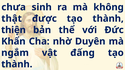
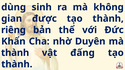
chưa: chưa -> dùng
thật: thật -> gian
thiện: thiện -> riêng
ngắm at (15, 53): ngắm -> thành
